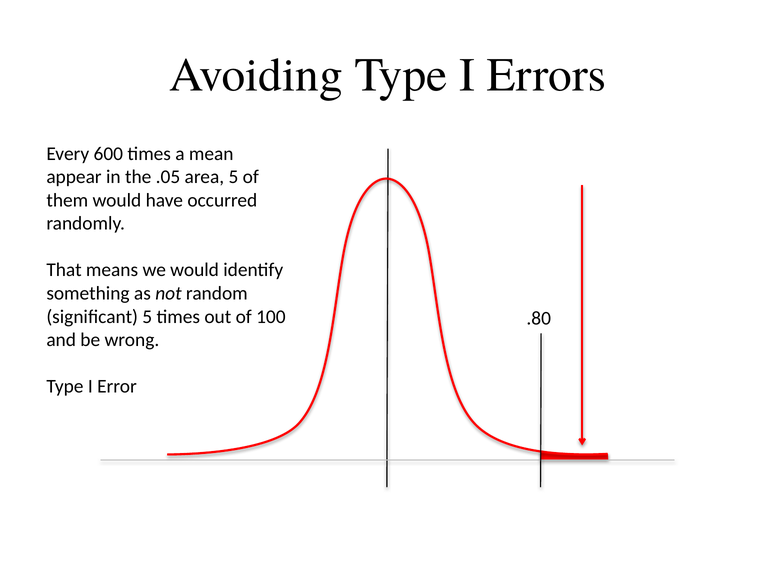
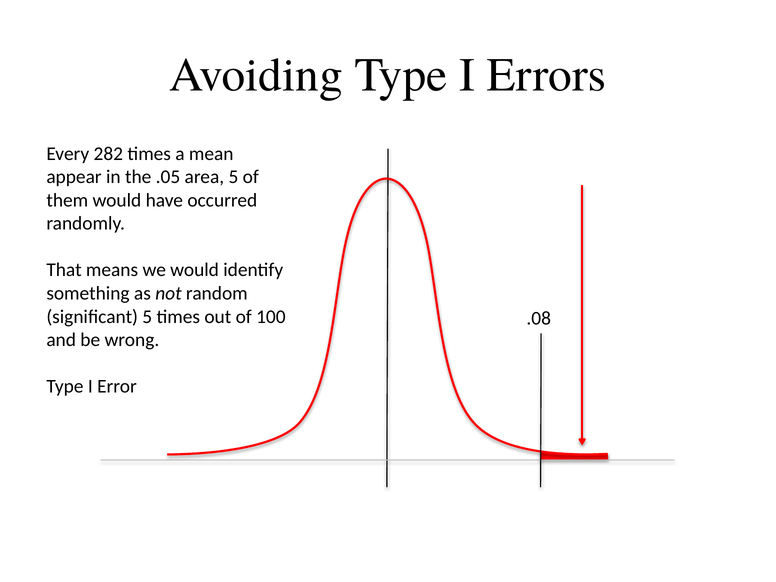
600: 600 -> 282
.80: .80 -> .08
